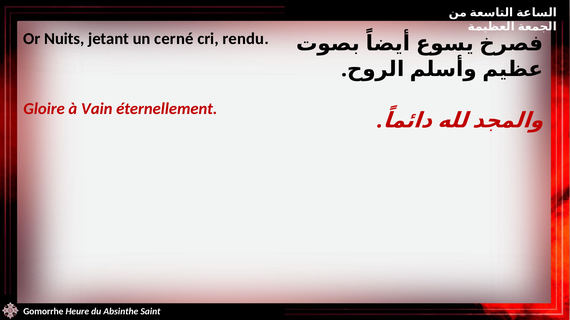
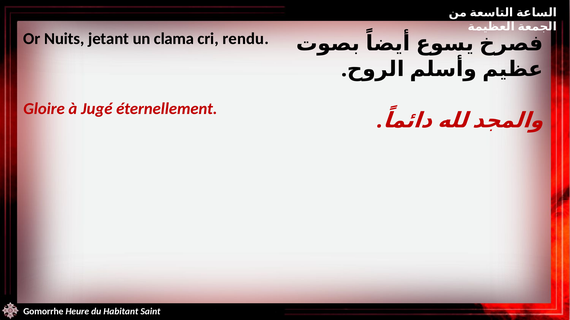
cerné: cerné -> clama
Vain: Vain -> Jugé
Absinthe: Absinthe -> Habitant
